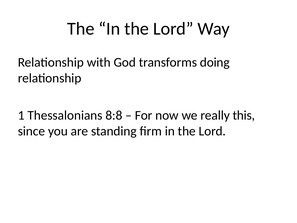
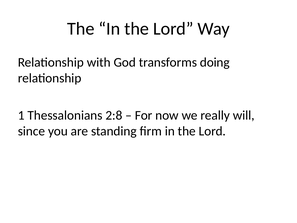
8:8: 8:8 -> 2:8
this: this -> will
